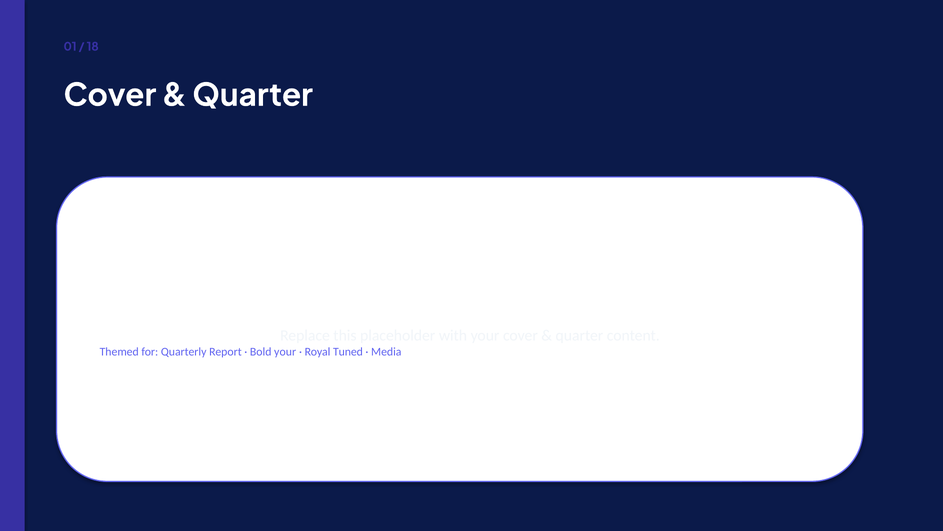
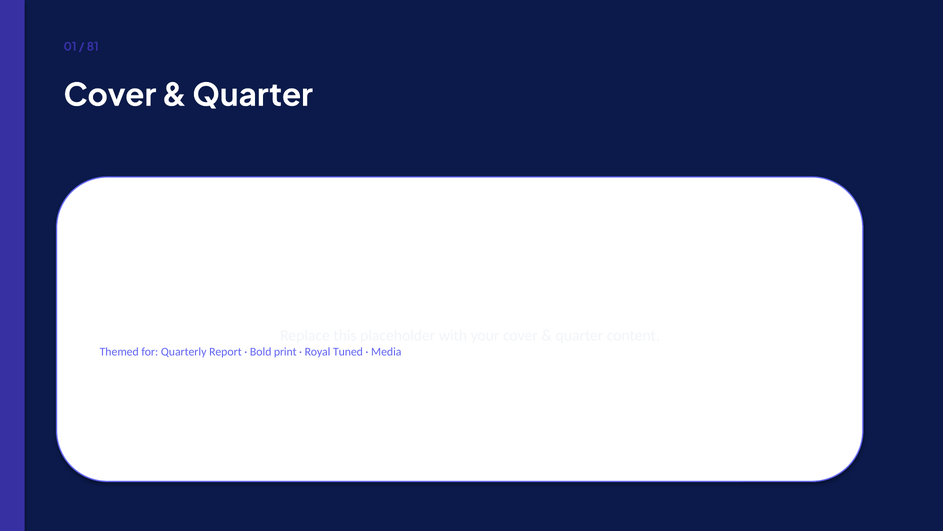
18: 18 -> 81
Bold your: your -> print
